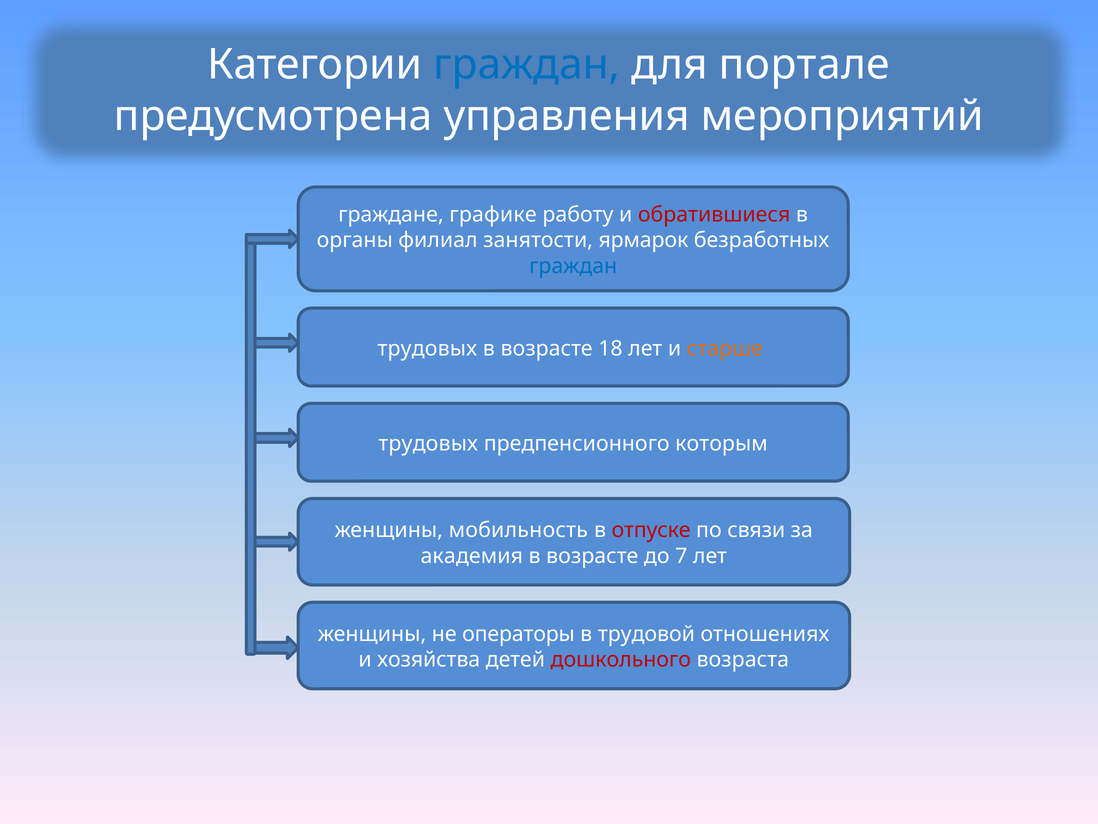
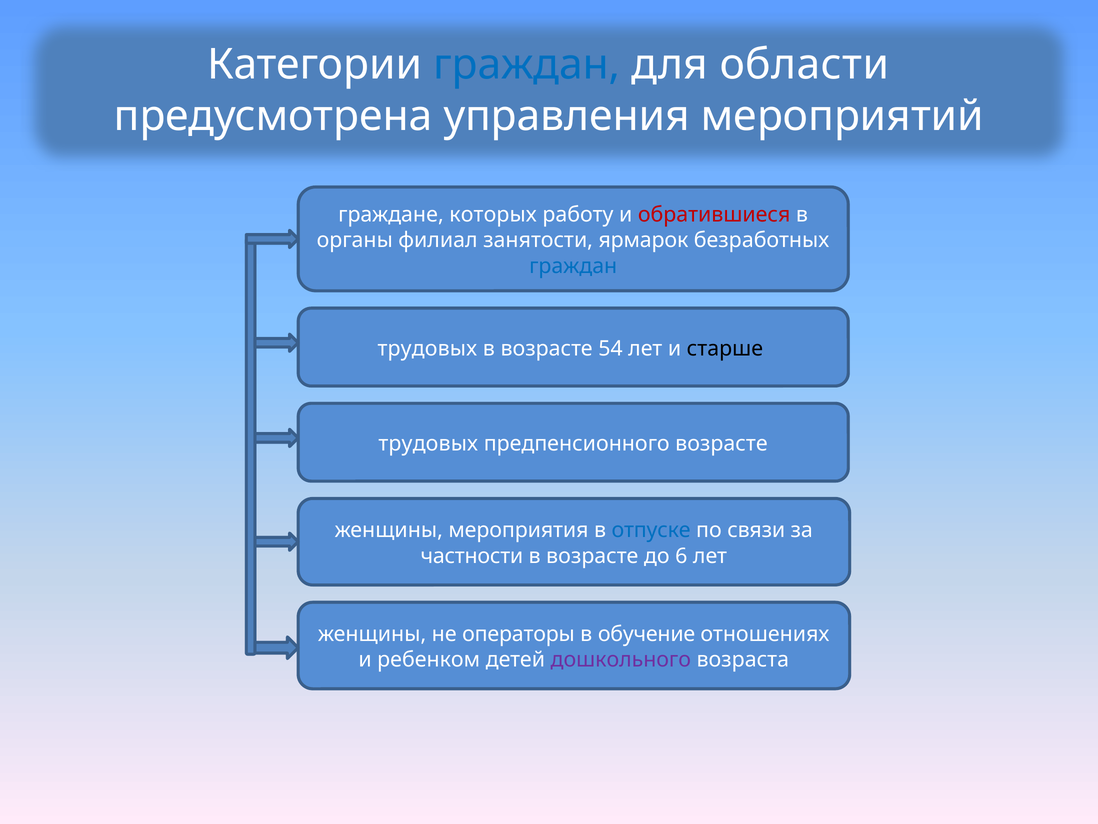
портале: портале -> области
графике: графике -> которых
18: 18 -> 54
старше colour: orange -> black
предпенсионного которым: которым -> возрасте
мобильность: мобильность -> мероприятия
отпуске colour: red -> blue
академия: академия -> частности
7: 7 -> 6
трудовой: трудовой -> обучение
хозяйства: хозяйства -> ребенком
дошкольного colour: red -> purple
